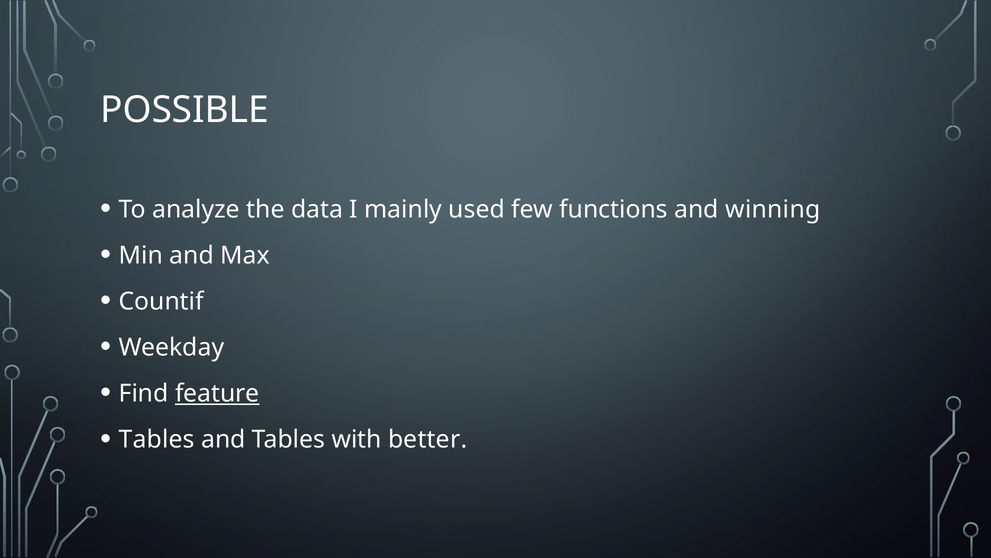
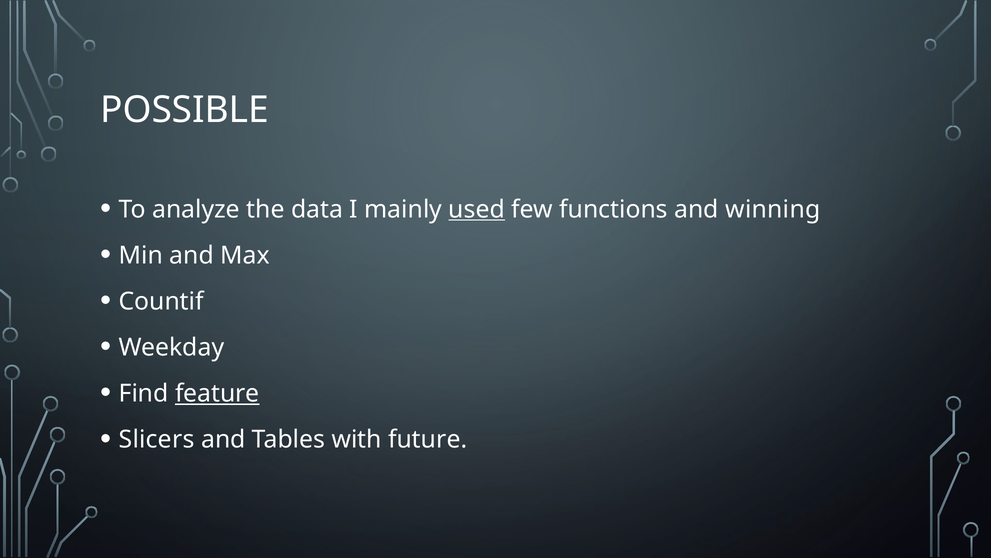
used underline: none -> present
Tables at (157, 439): Tables -> Slicers
better: better -> future
